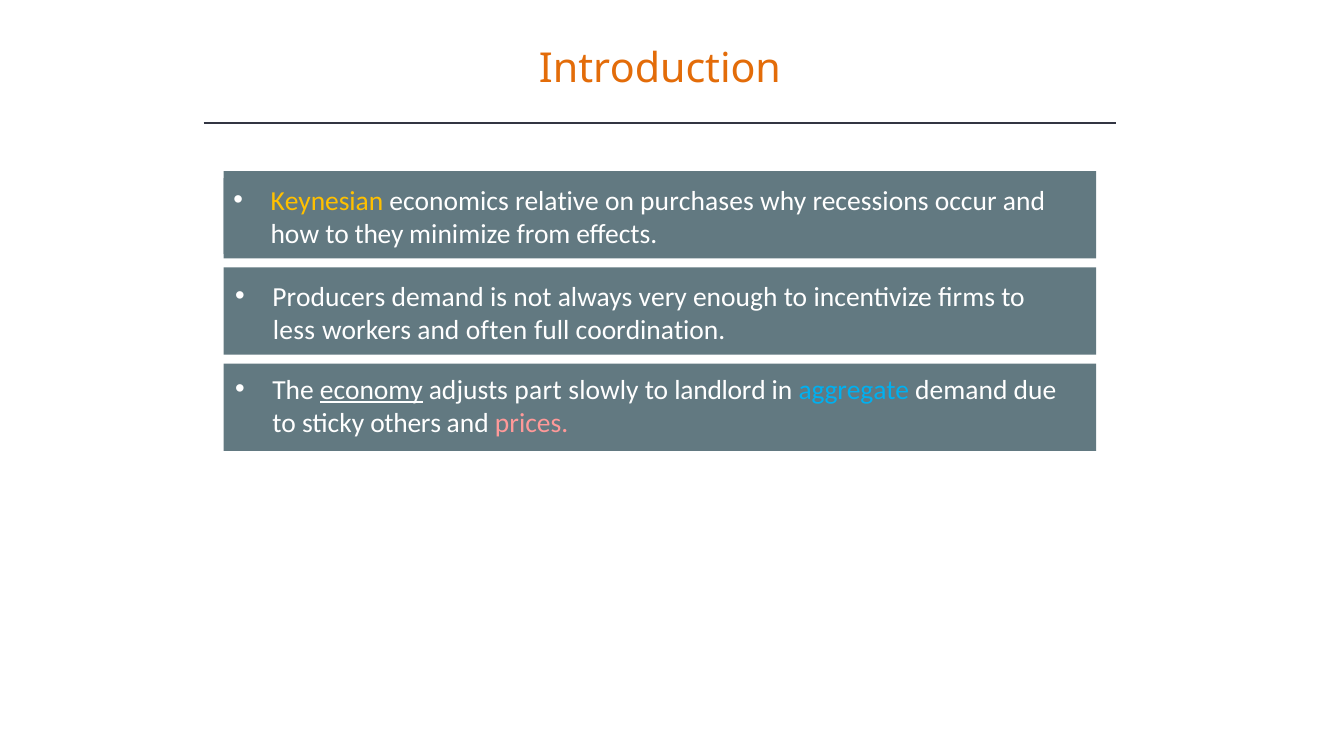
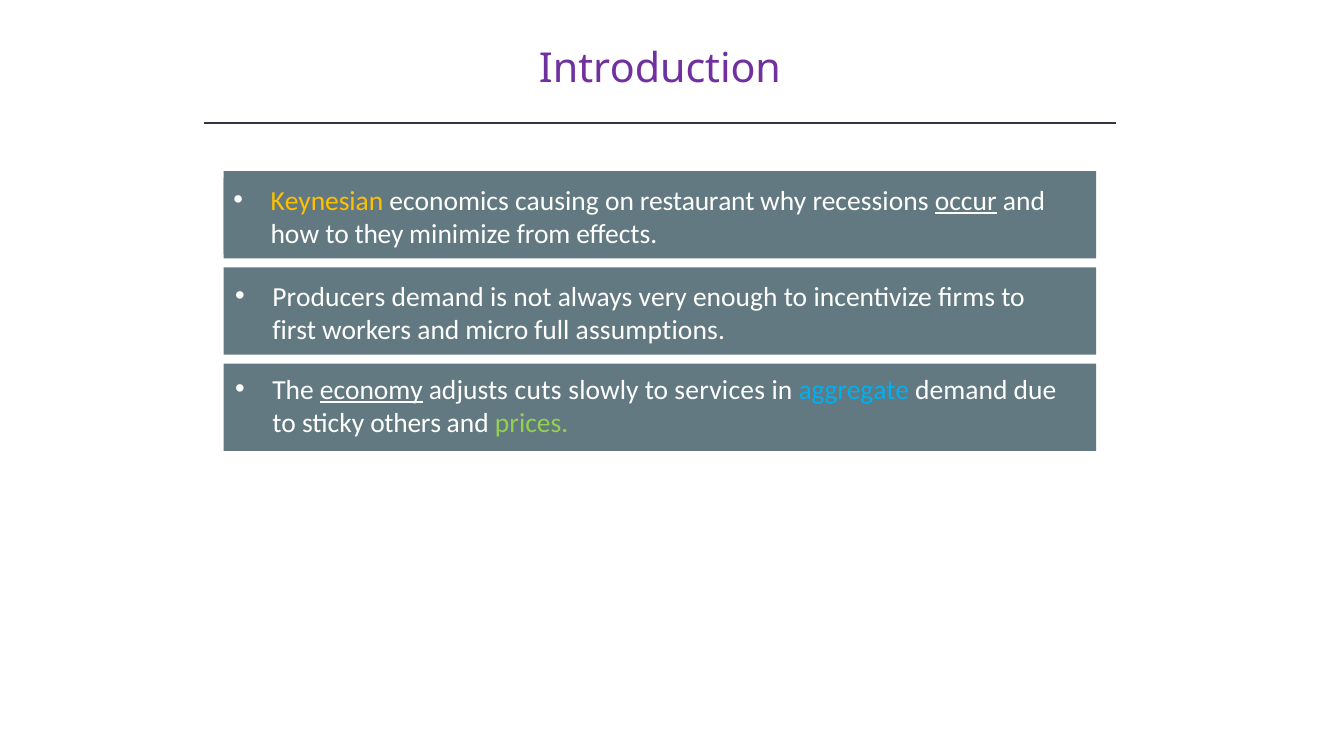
Introduction colour: orange -> purple
relative: relative -> causing
purchases: purchases -> restaurant
occur underline: none -> present
less: less -> first
often: often -> micro
coordination: coordination -> assumptions
part: part -> cuts
landlord: landlord -> services
prices colour: pink -> light green
